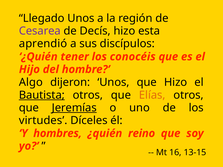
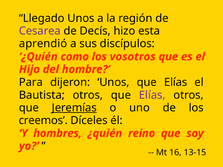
tener: tener -> como
conocéis: conocéis -> vosotros
Algo: Algo -> Para
Unos que Hizo: Hizo -> Elías
Bautista underline: present -> none
Elías at (152, 95) colour: orange -> purple
virtudes: virtudes -> creemos
